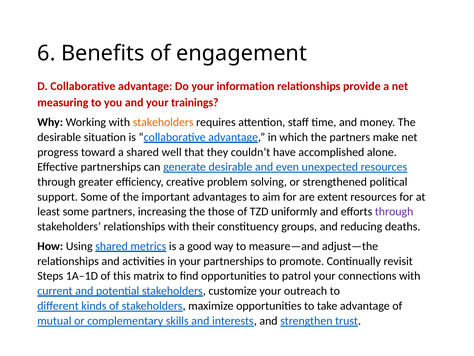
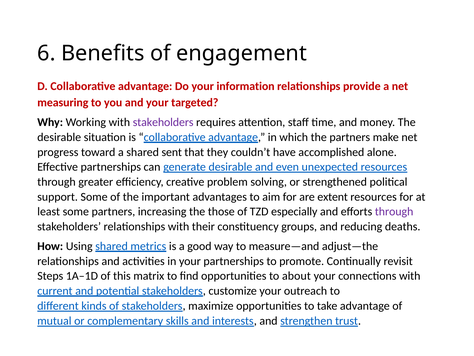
trainings: trainings -> targeted
stakeholders at (163, 122) colour: orange -> purple
well: well -> sent
uniformly: uniformly -> especially
patrol: patrol -> about
